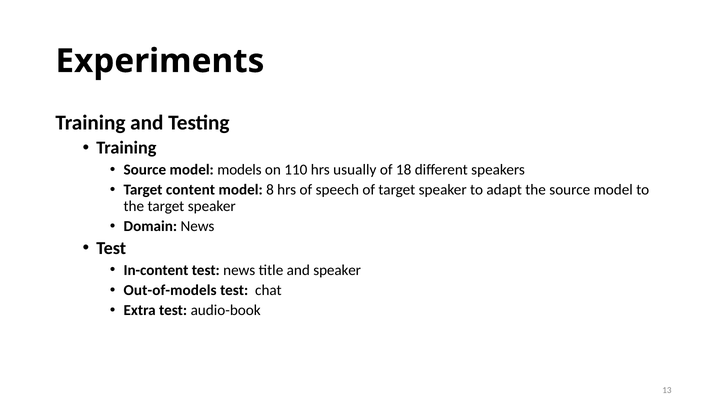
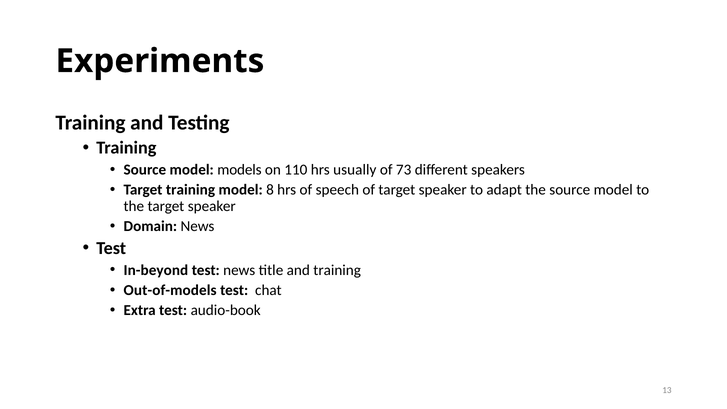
18: 18 -> 73
Target content: content -> training
In-content: In-content -> In-beyond
and speaker: speaker -> training
